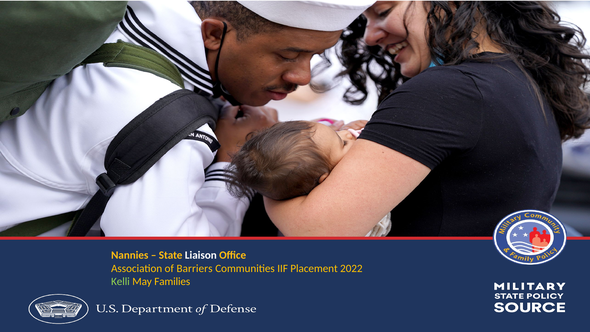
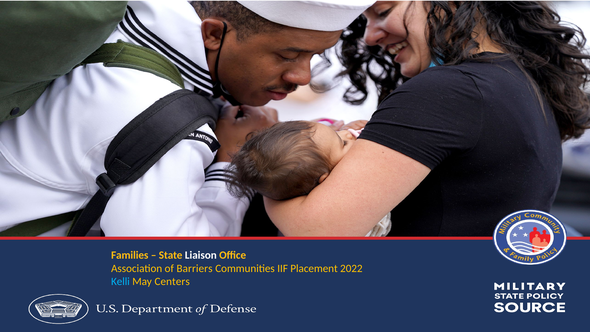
Nannies: Nannies -> Families
Kelli colour: light green -> light blue
Families: Families -> Centers
